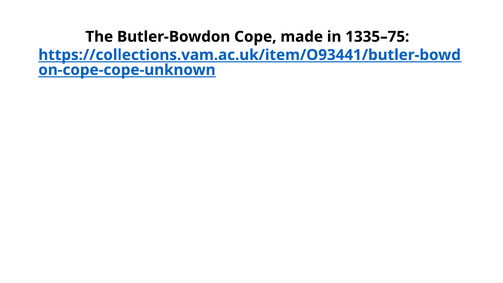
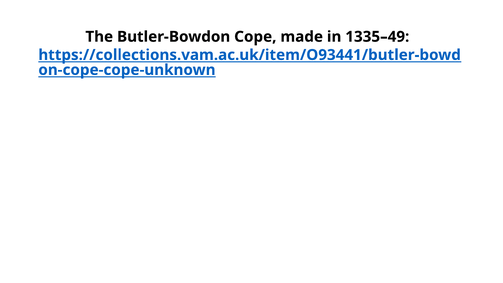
1335–75: 1335–75 -> 1335–49
